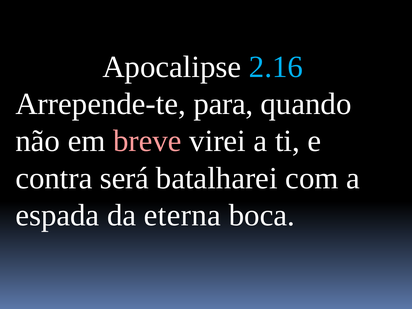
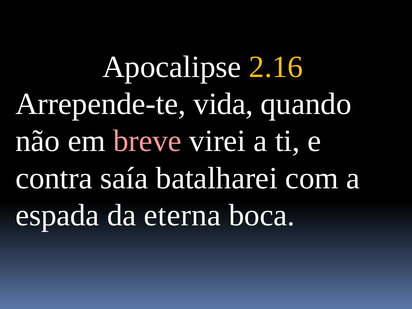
2.16 colour: light blue -> yellow
para: para -> vida
será: será -> saía
